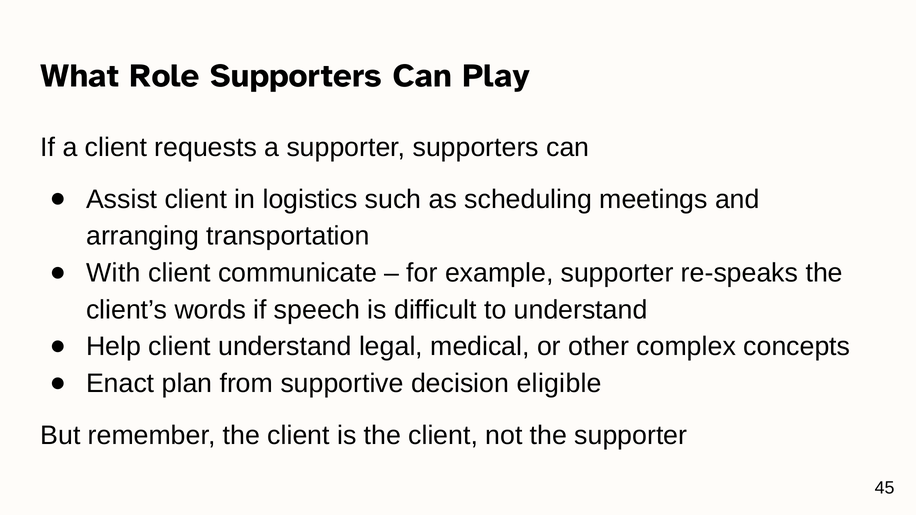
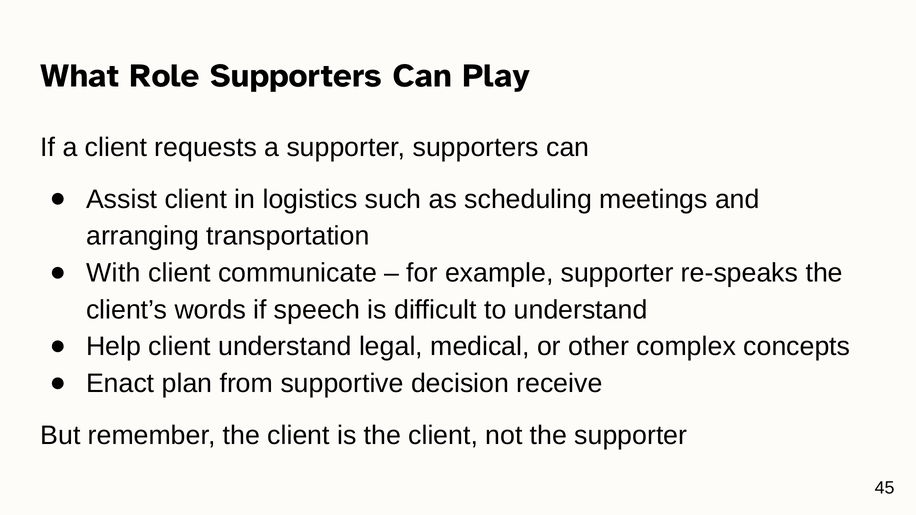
eligible: eligible -> receive
